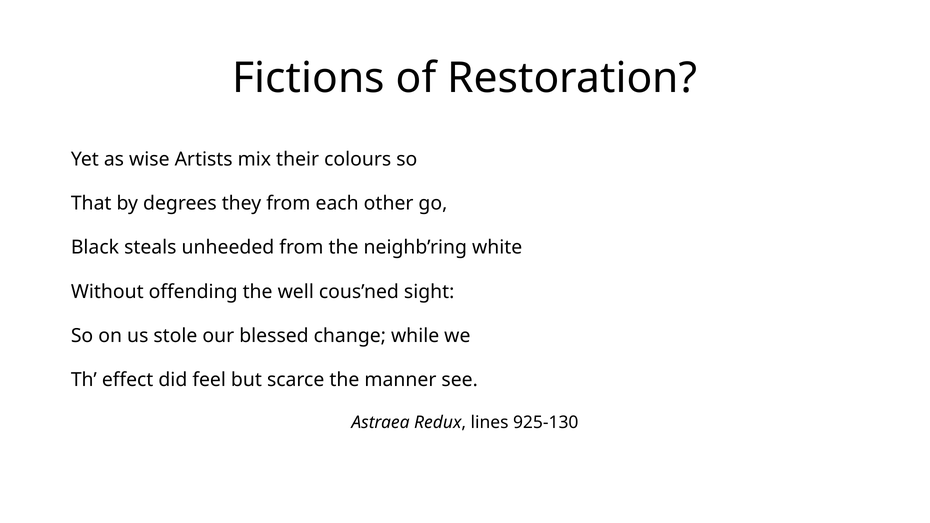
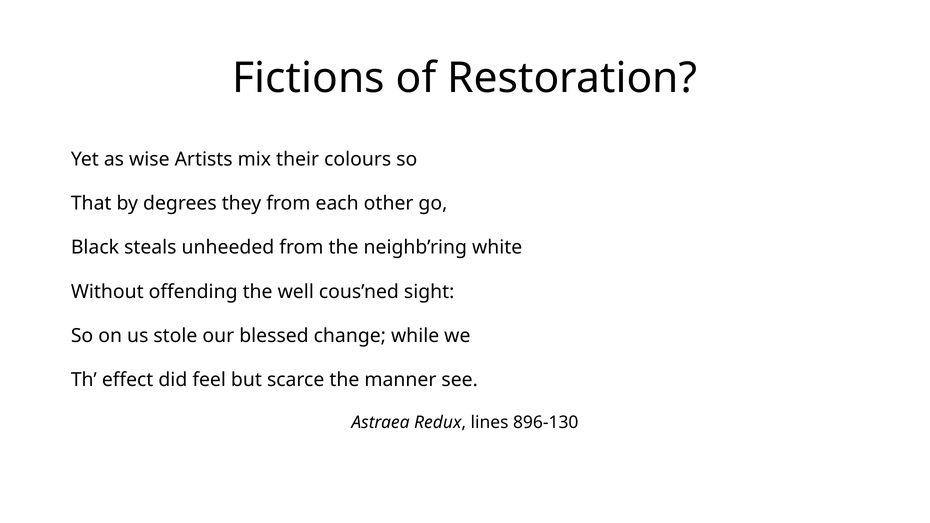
925-130: 925-130 -> 896-130
